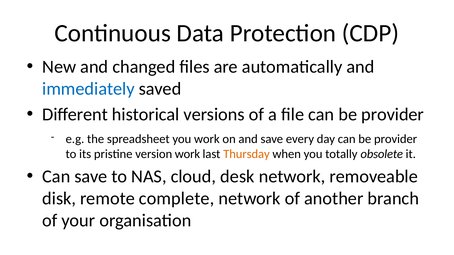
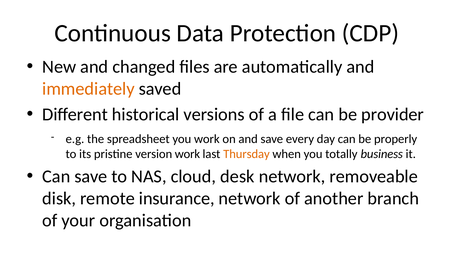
immediately colour: blue -> orange
day can be provider: provider -> properly
obsolete: obsolete -> business
complete: complete -> insurance
